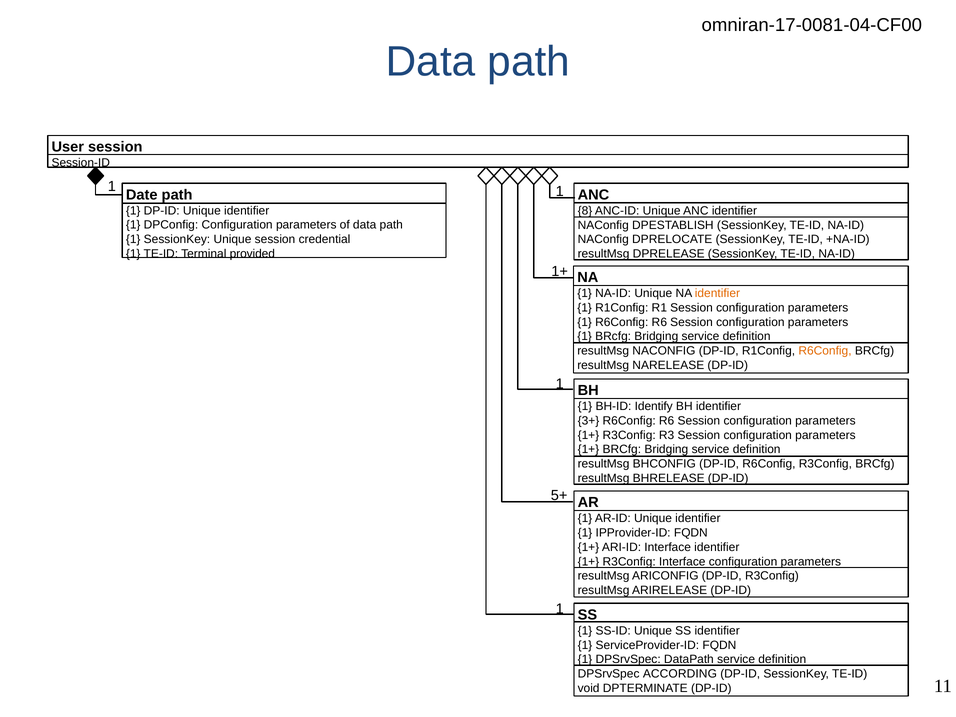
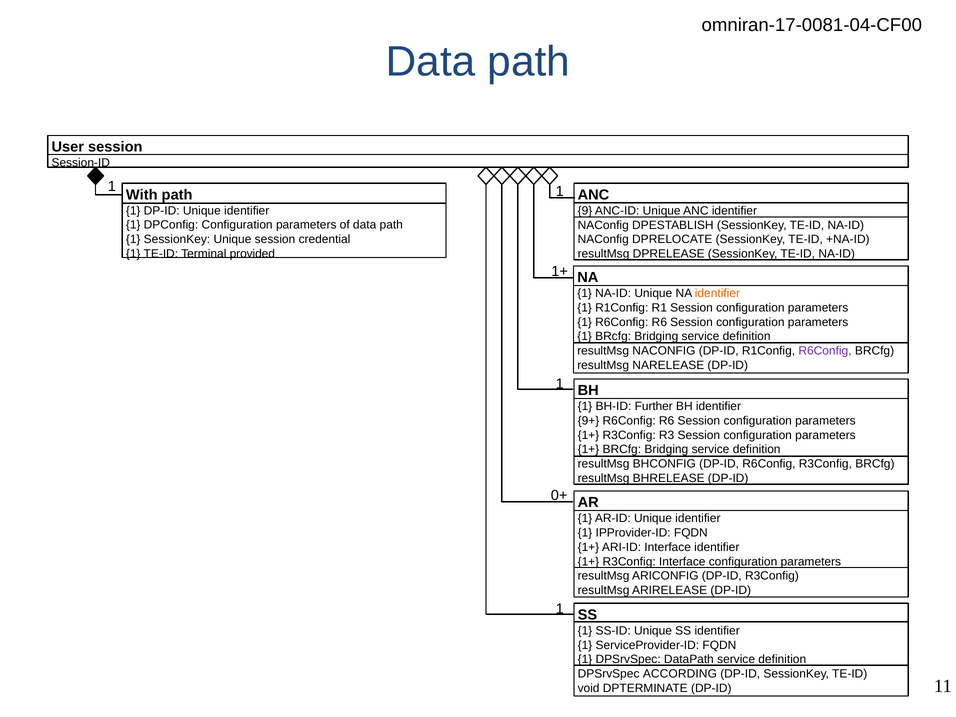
Date: Date -> With
8: 8 -> 9
R6Config at (825, 351) colour: orange -> purple
Identify: Identify -> Further
3+: 3+ -> 9+
5+: 5+ -> 0+
